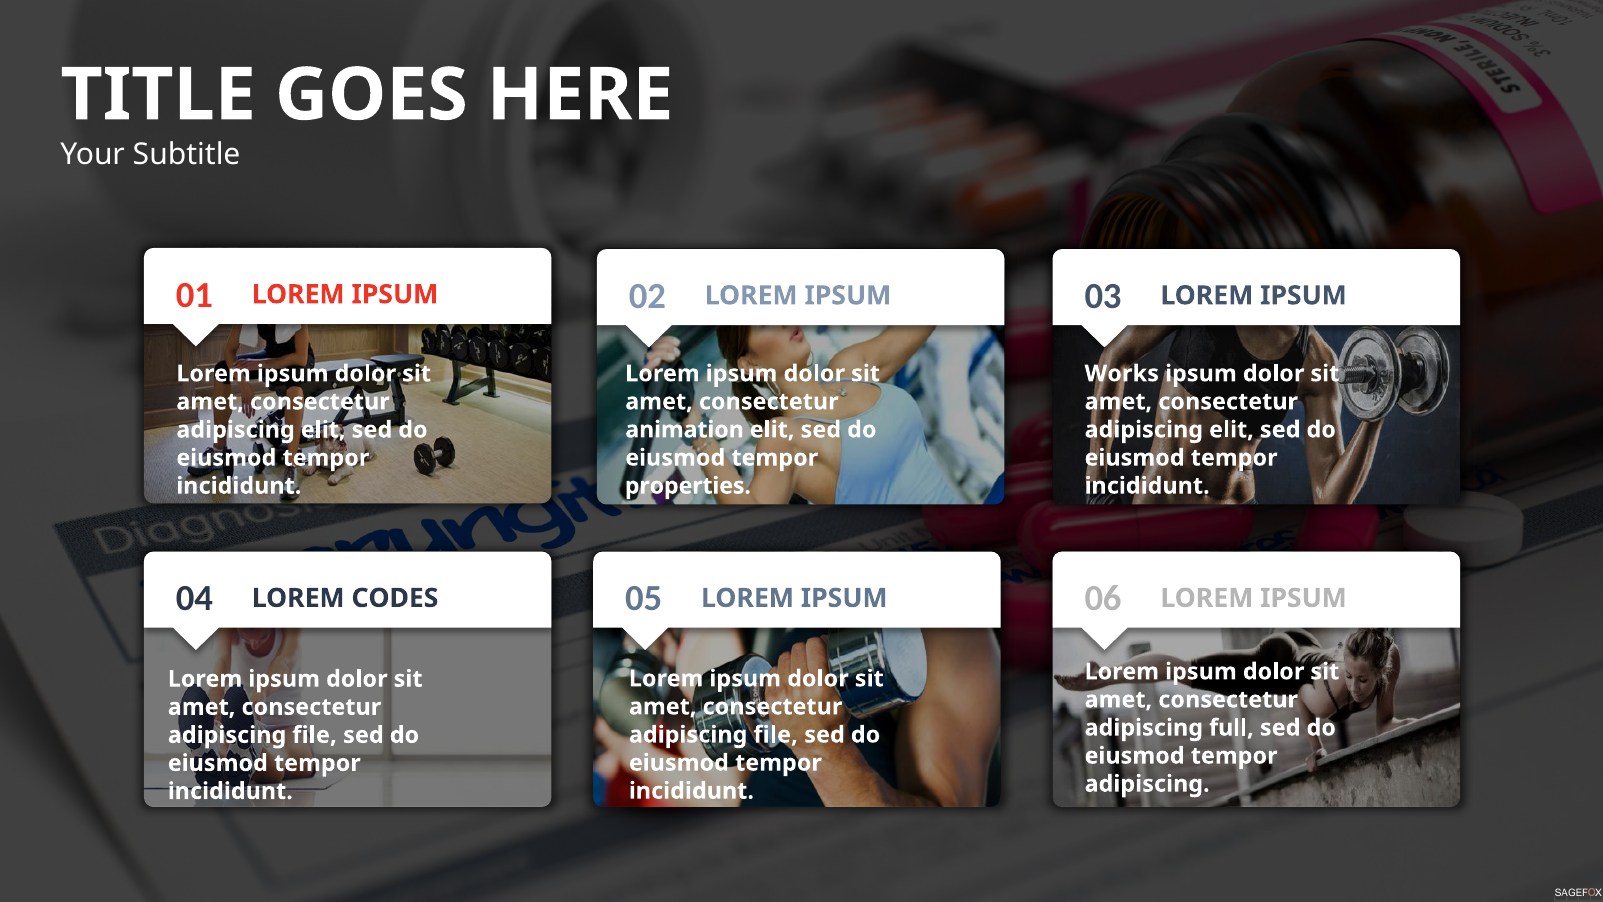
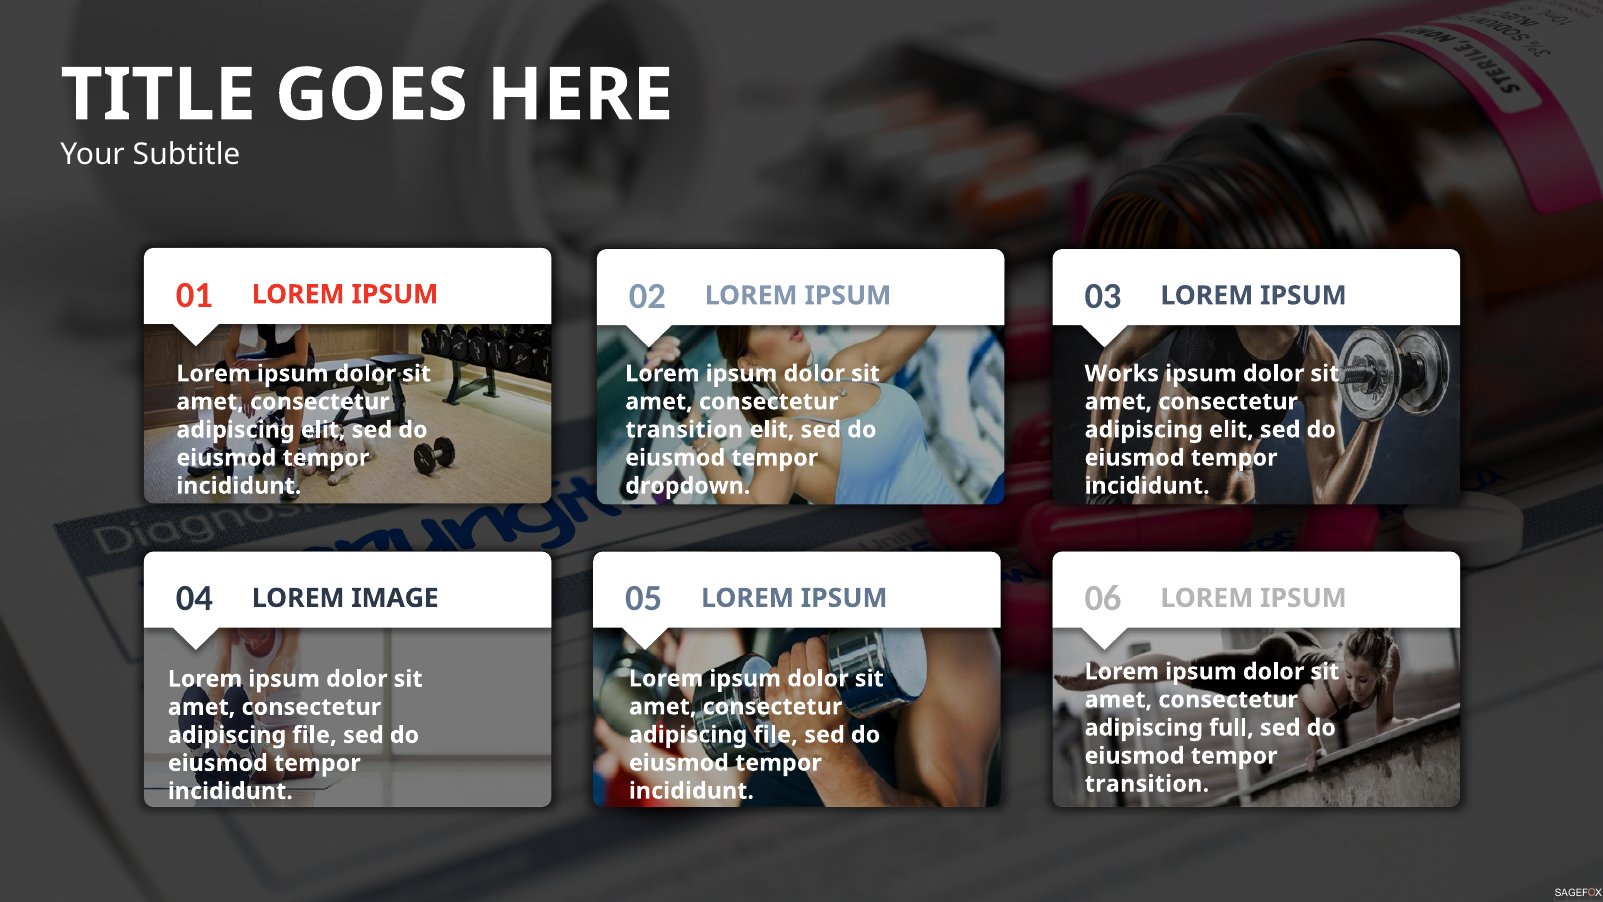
animation at (685, 430): animation -> transition
properties: properties -> dropdown
CODES: CODES -> IMAGE
adipiscing at (1147, 784): adipiscing -> transition
